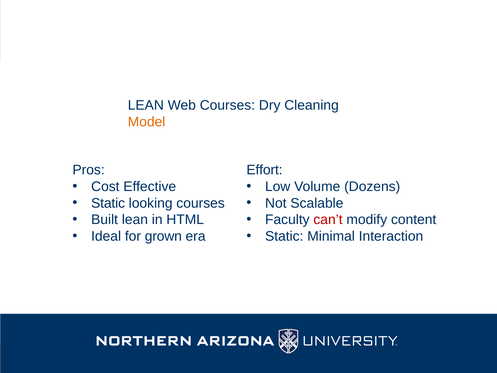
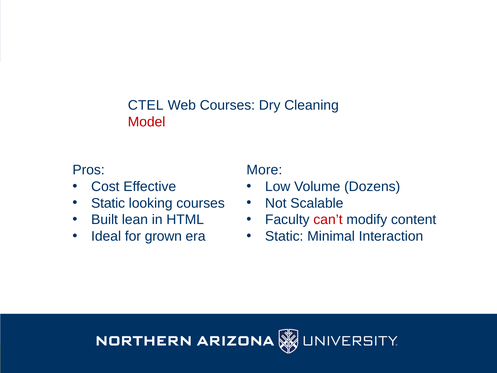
LEAN at (146, 105): LEAN -> CTEL
Model colour: orange -> red
Effort: Effort -> More
